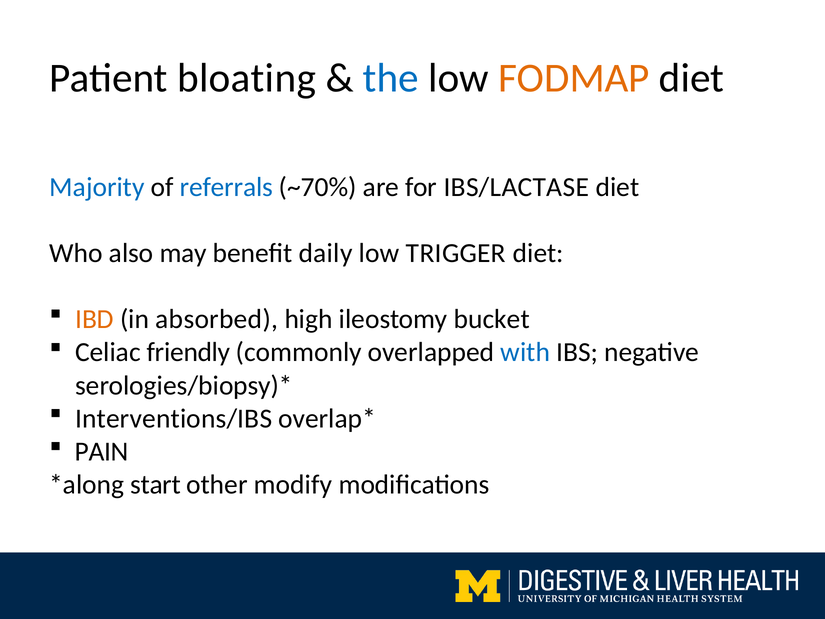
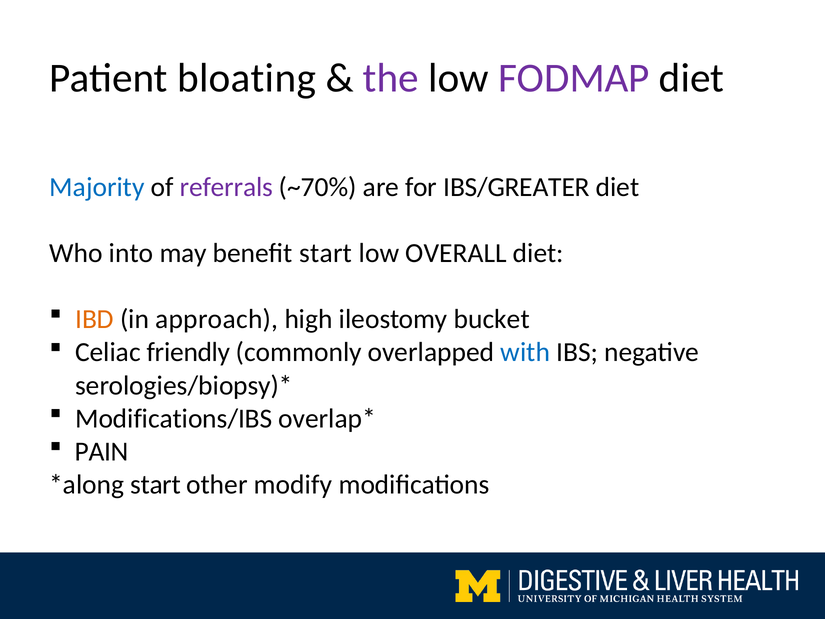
the colour: blue -> purple
FODMAP colour: orange -> purple
referrals colour: blue -> purple
IBS/LACTASE: IBS/LACTASE -> IBS/GREATER
also: also -> into
benefit daily: daily -> start
TRIGGER: TRIGGER -> OVERALL
absorbed: absorbed -> approach
Interventions/IBS: Interventions/IBS -> Modifications/IBS
